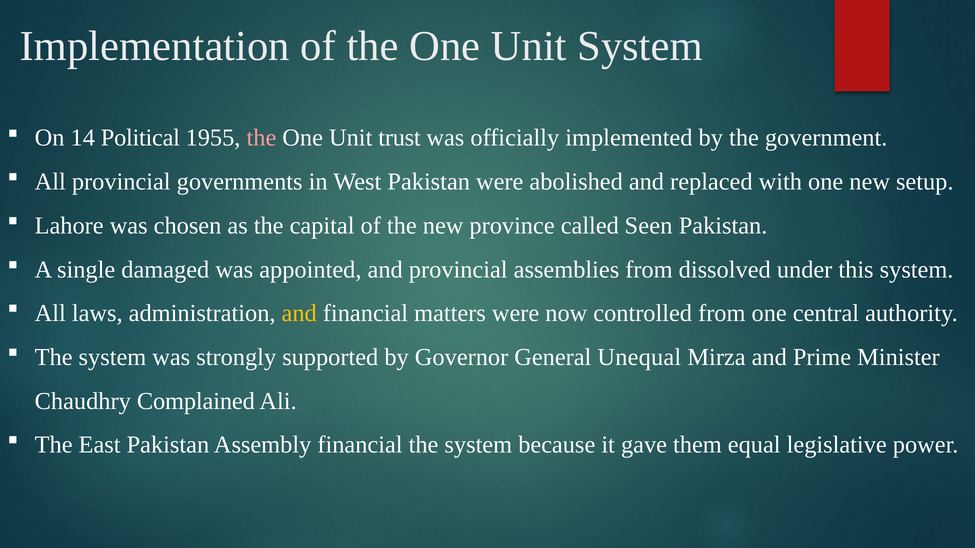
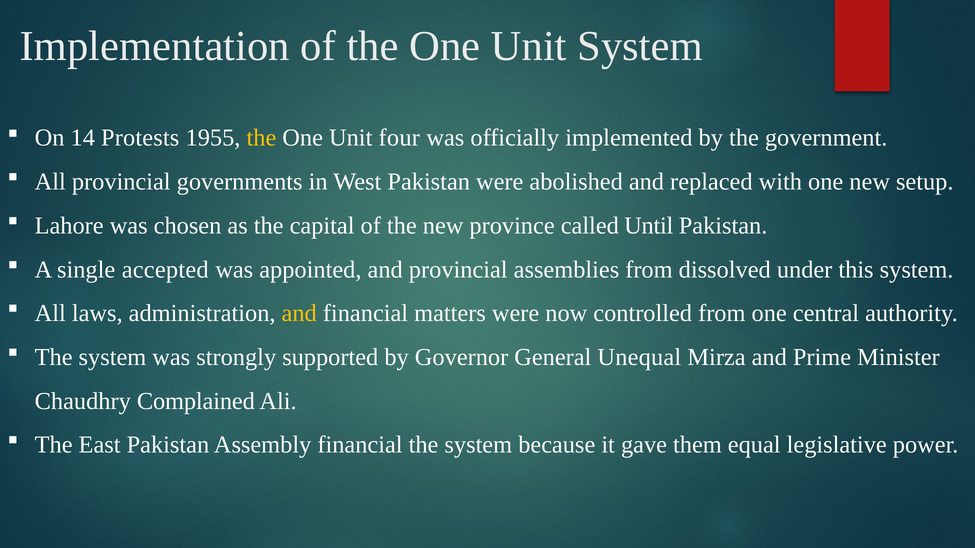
Political: Political -> Protests
the at (261, 138) colour: pink -> yellow
trust: trust -> four
Seen: Seen -> Until
damaged: damaged -> accepted
